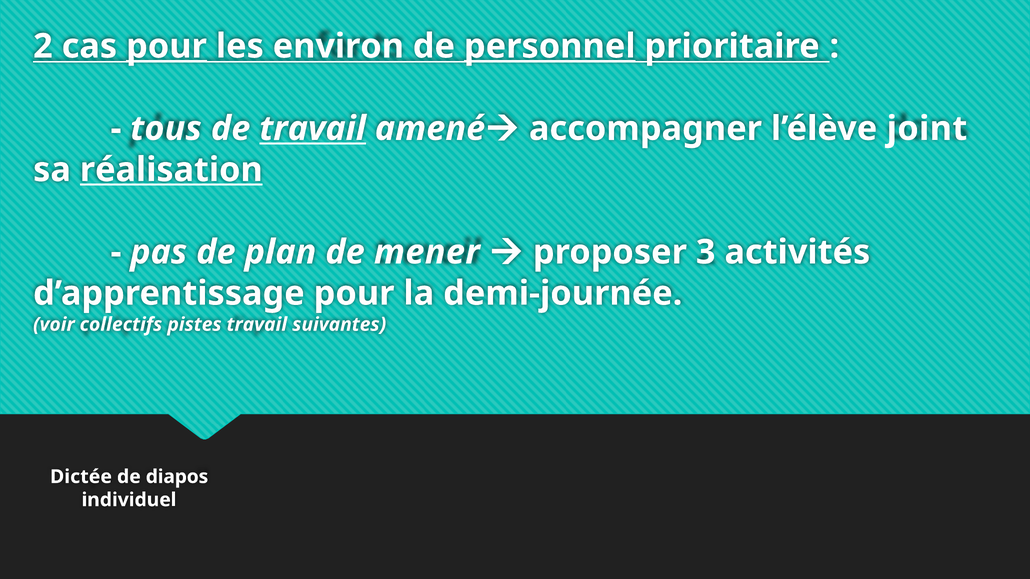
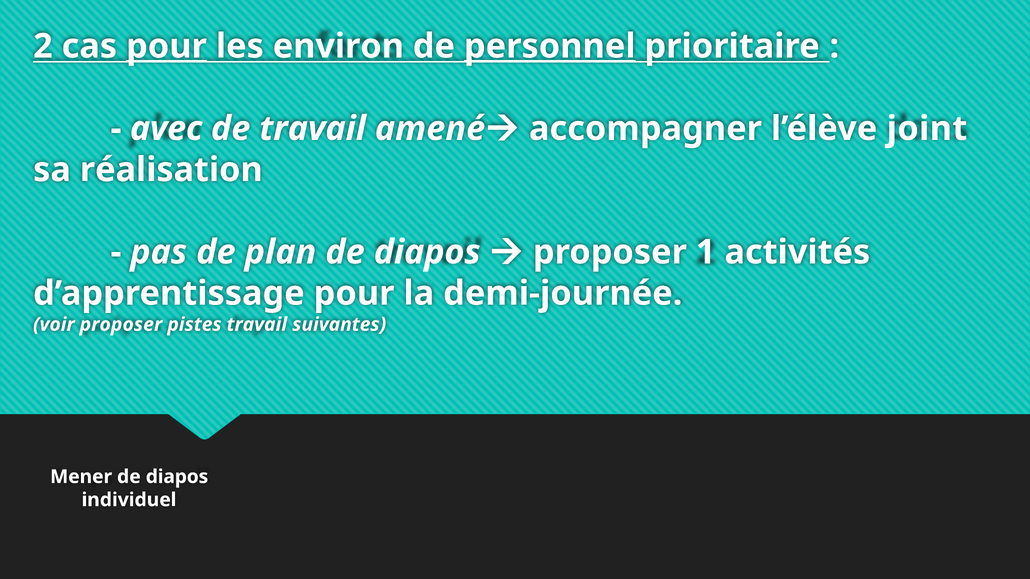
tous: tous -> avec
travail at (313, 129) underline: present -> none
réalisation underline: present -> none
plan de mener: mener -> diapos
3: 3 -> 1
voir collectifs: collectifs -> proposer
Dictée: Dictée -> Mener
